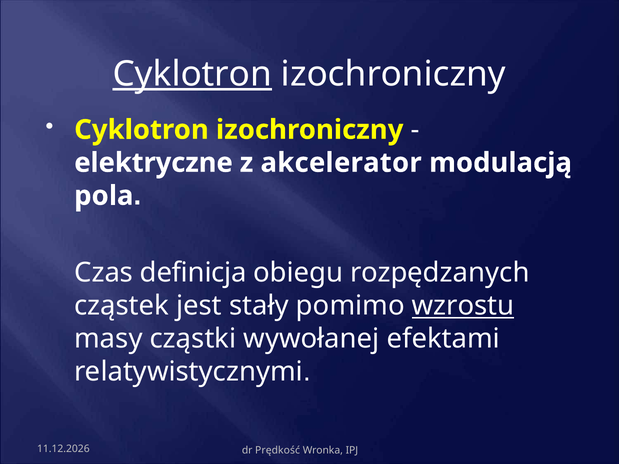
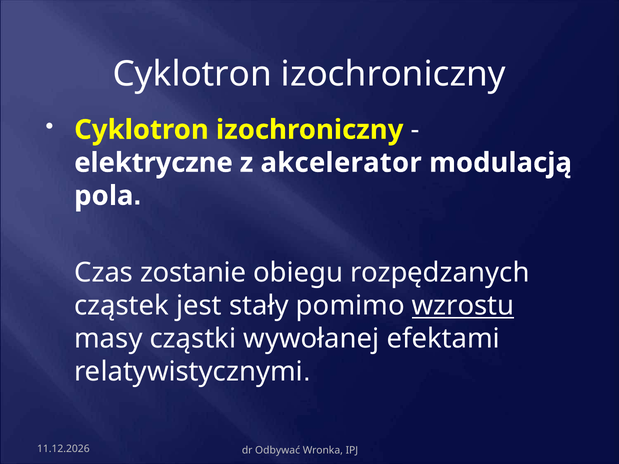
Cyklotron at (192, 74) underline: present -> none
definicja: definicja -> zostanie
Prędkość: Prędkość -> Odbywać
